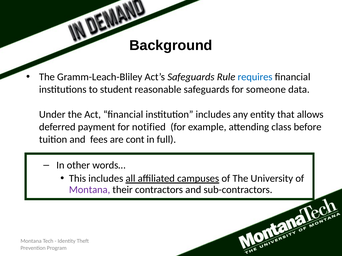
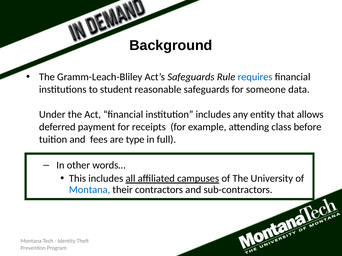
notified: notified -> receipts
cont: cont -> type
Montana at (90, 190) colour: purple -> blue
